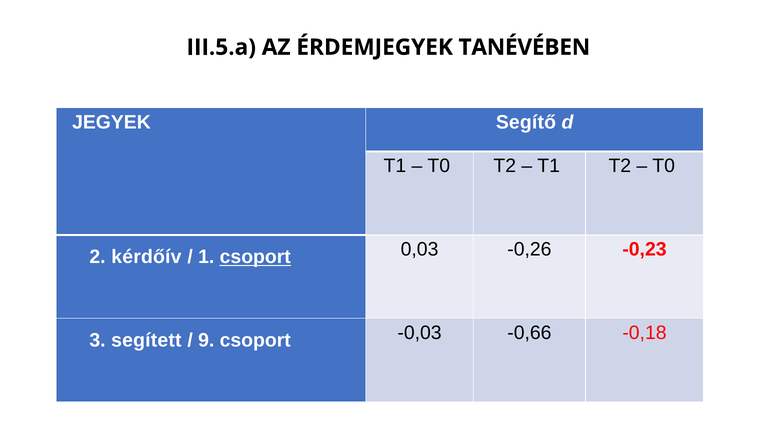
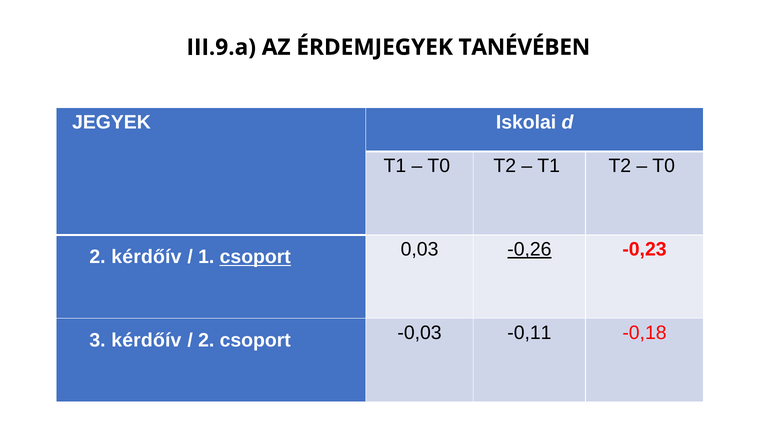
III.5.a: III.5.a -> III.9.a
Segítő: Segítő -> Iskolai
-0,26 underline: none -> present
3 segített: segített -> kérdőív
9 at (206, 340): 9 -> 2
-0,66: -0,66 -> -0,11
